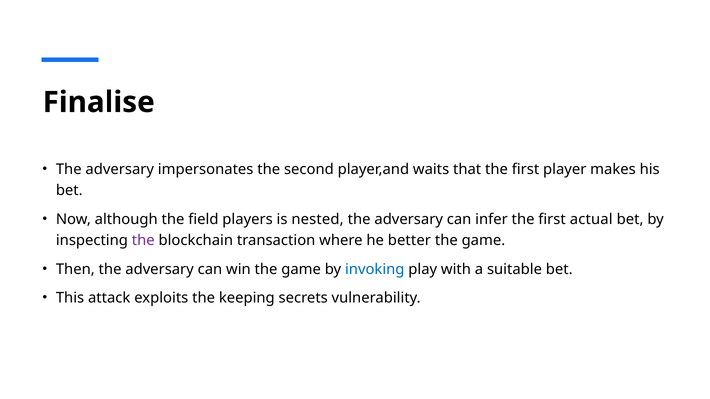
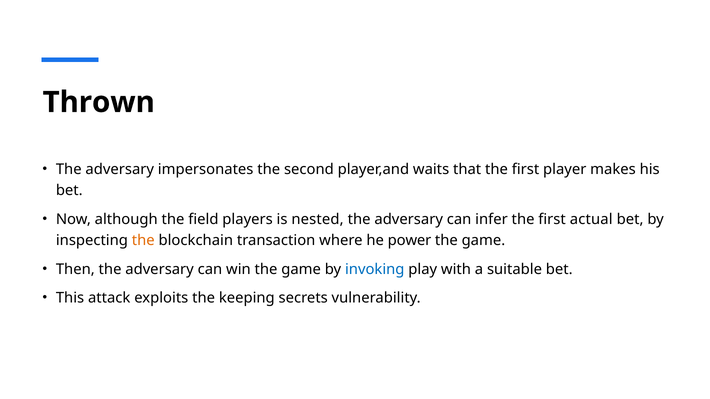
Finalise: Finalise -> Thrown
the at (143, 241) colour: purple -> orange
better: better -> power
